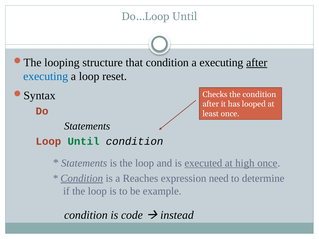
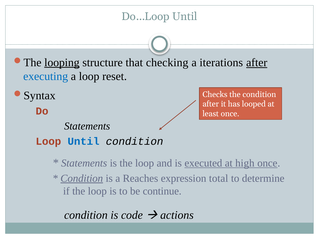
looping underline: none -> present
that condition: condition -> checking
a executing: executing -> iterations
Until at (84, 141) colour: green -> blue
need: need -> total
example: example -> continue
instead: instead -> actions
